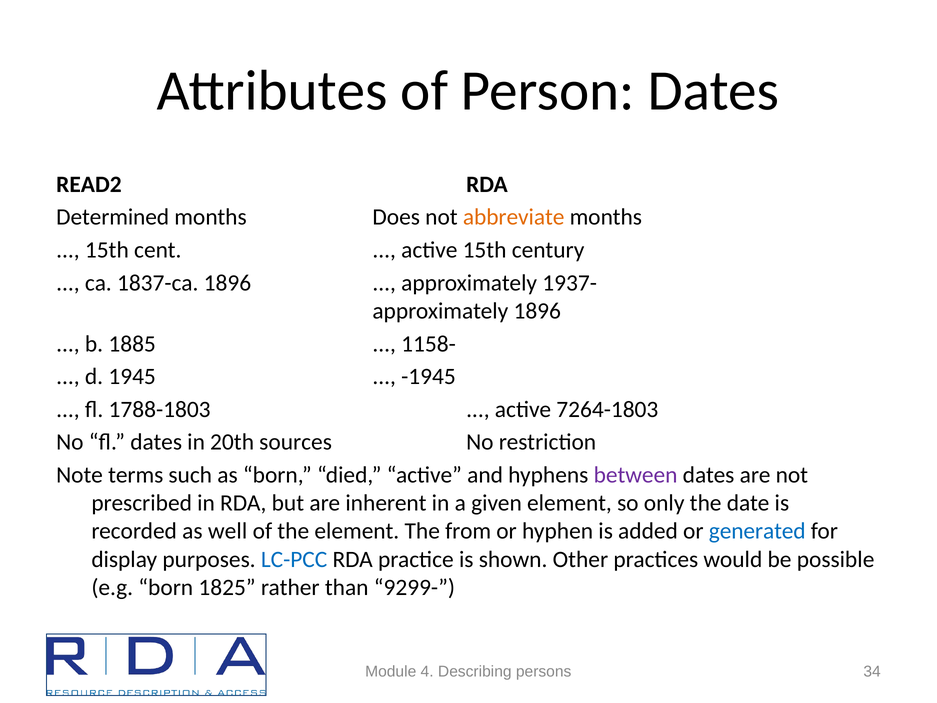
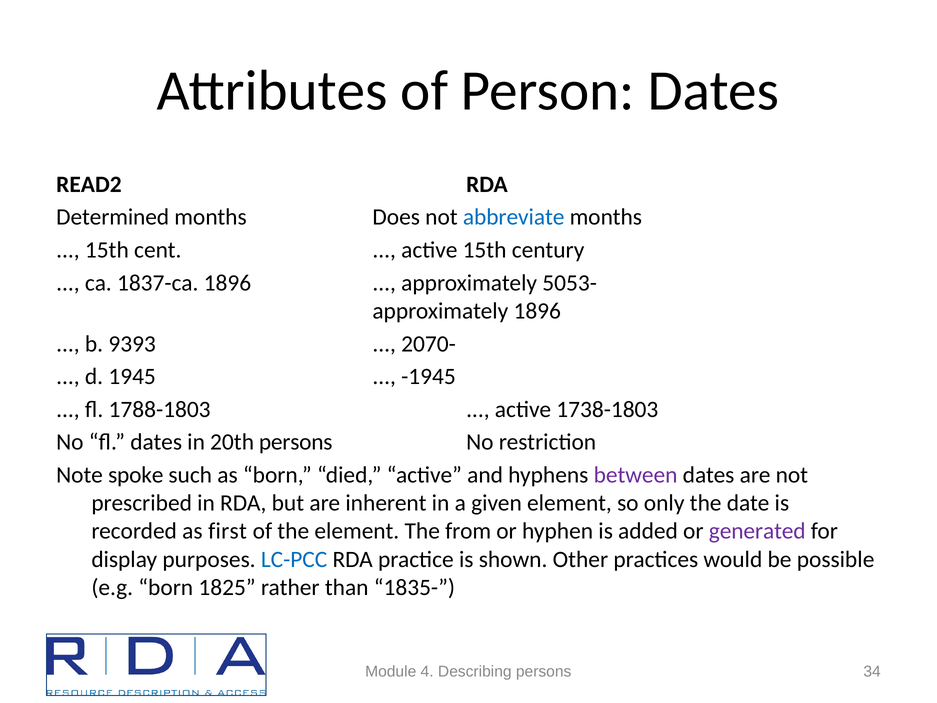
abbreviate colour: orange -> blue
1937-: 1937- -> 5053-
1885: 1885 -> 9393
1158-: 1158- -> 2070-
7264-1803: 7264-1803 -> 1738-1803
20th sources: sources -> persons
terms: terms -> spoke
well: well -> first
generated colour: blue -> purple
9299-: 9299- -> 1835-
